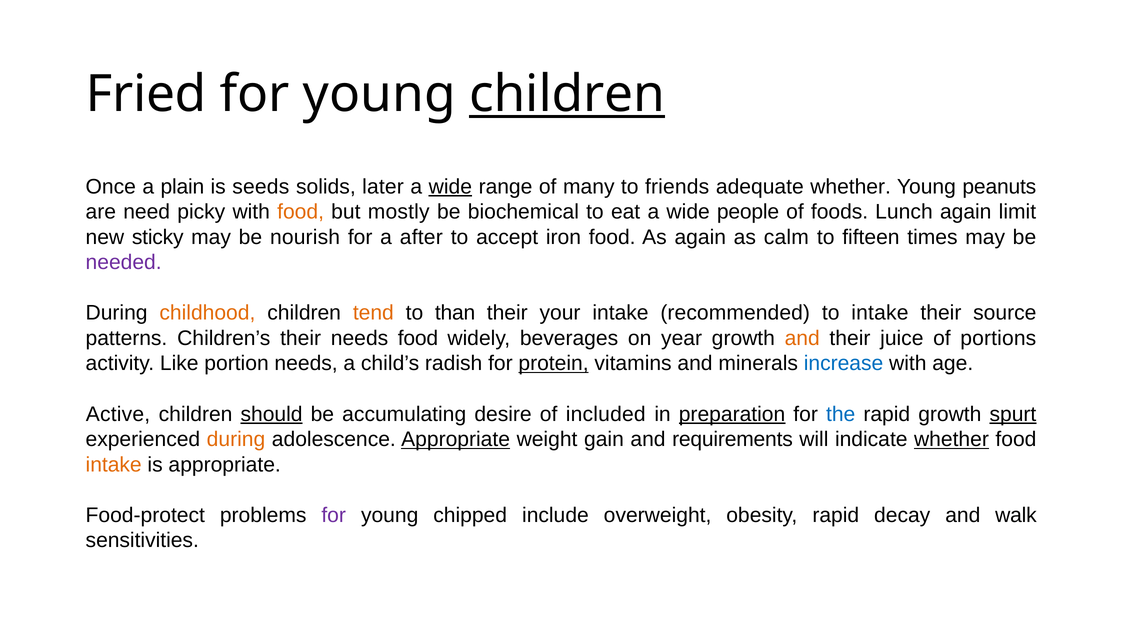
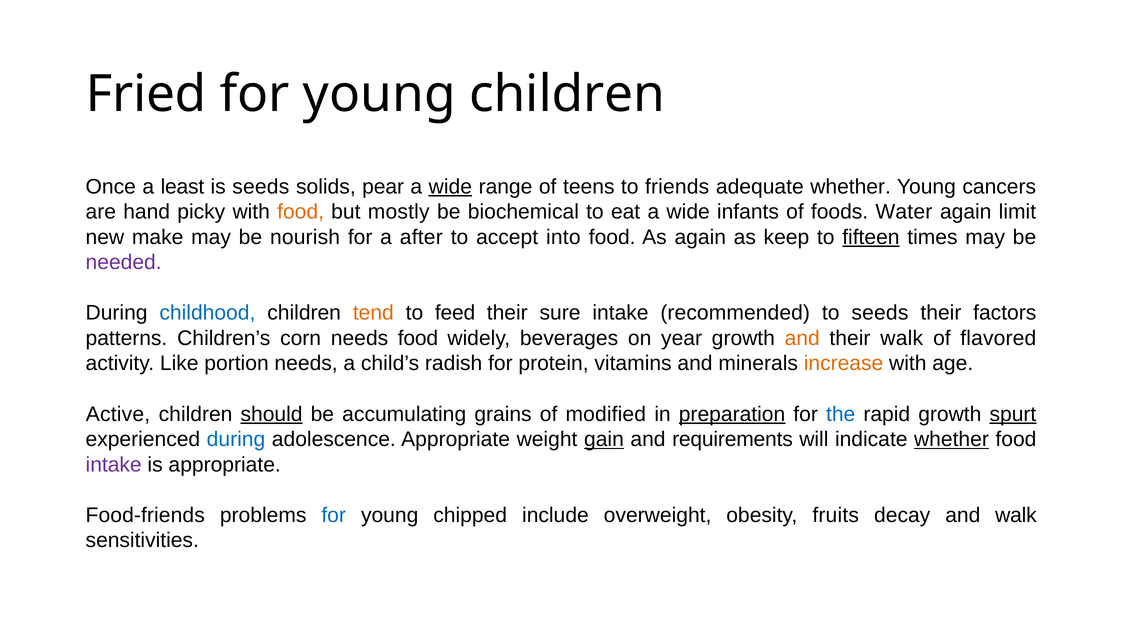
children at (567, 94) underline: present -> none
plain: plain -> least
later: later -> pear
many: many -> teens
peanuts: peanuts -> cancers
need: need -> hand
people: people -> infants
Lunch: Lunch -> Water
sticky: sticky -> make
iron: iron -> into
calm: calm -> keep
fifteen underline: none -> present
childhood colour: orange -> blue
than: than -> feed
your: your -> sure
to intake: intake -> seeds
source: source -> factors
Children’s their: their -> corn
their juice: juice -> walk
portions: portions -> flavored
protein underline: present -> none
increase colour: blue -> orange
desire: desire -> grains
included: included -> modified
during at (236, 439) colour: orange -> blue
Appropriate at (456, 439) underline: present -> none
gain underline: none -> present
intake at (114, 464) colour: orange -> purple
Food-protect: Food-protect -> Food-friends
for at (334, 515) colour: purple -> blue
obesity rapid: rapid -> fruits
